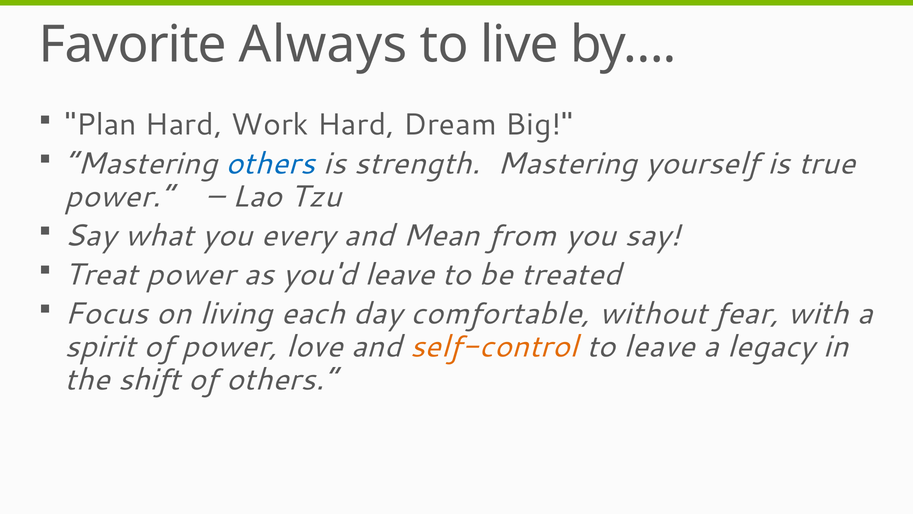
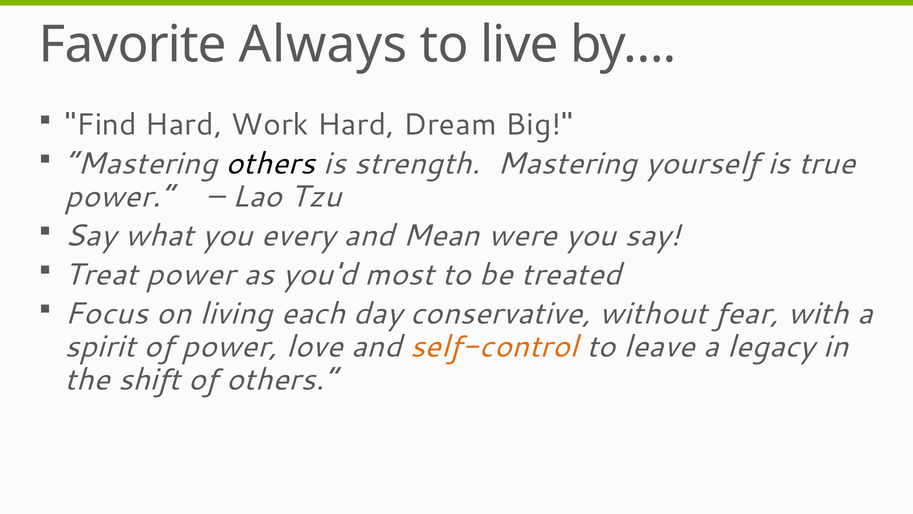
Plan: Plan -> Find
others at (270, 164) colour: blue -> black
from: from -> were
you'd leave: leave -> most
comfortable: comfortable -> conservative
